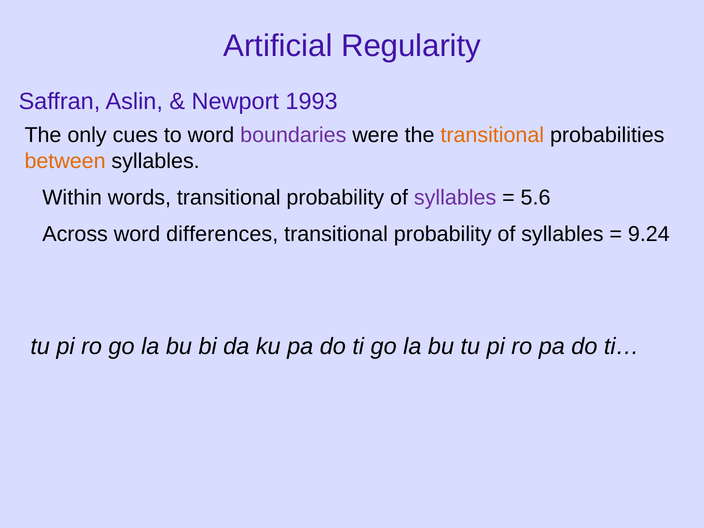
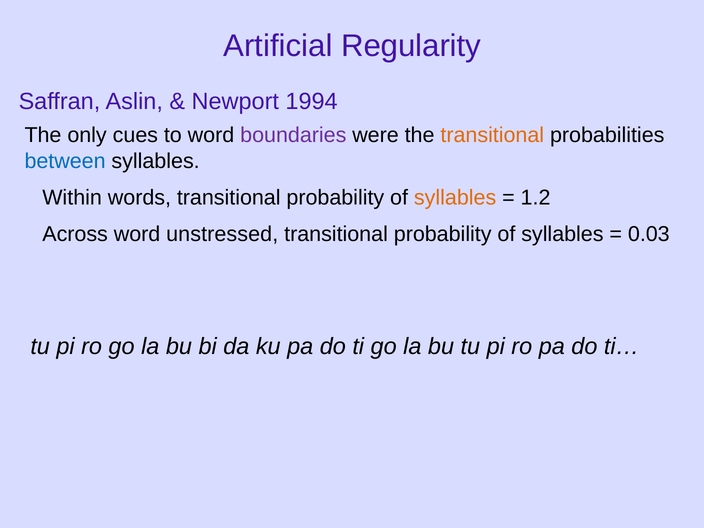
1993: 1993 -> 1994
between colour: orange -> blue
syllables at (455, 198) colour: purple -> orange
5.6: 5.6 -> 1.2
differences: differences -> unstressed
9.24: 9.24 -> 0.03
